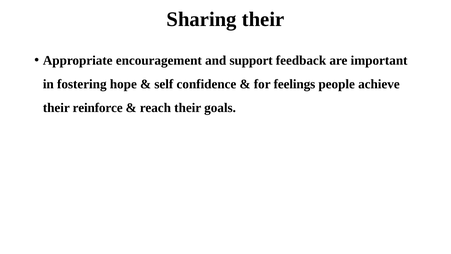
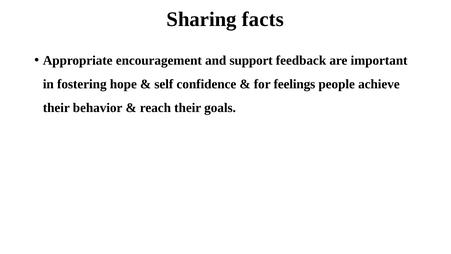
Sharing their: their -> facts
reinforce: reinforce -> behavior
